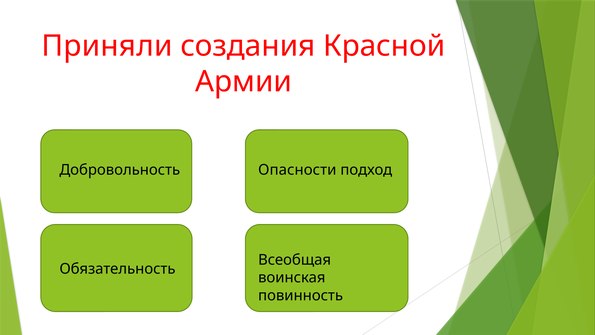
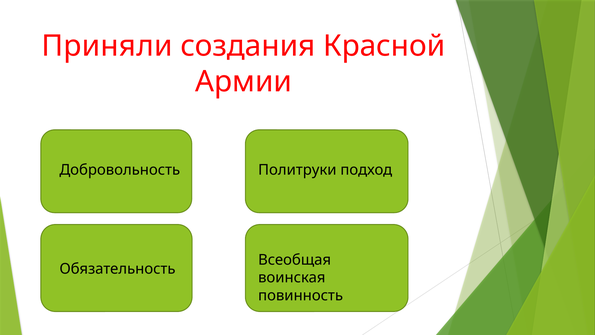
Опасности: Опасности -> Политруки
